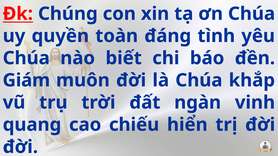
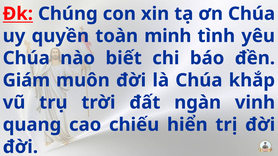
đáng: đáng -> minh
